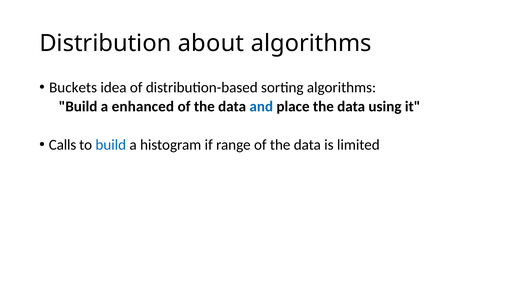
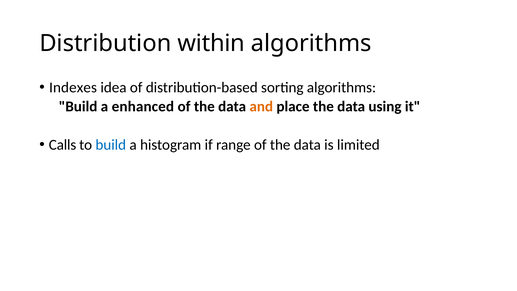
about: about -> within
Buckets: Buckets -> Indexes
and colour: blue -> orange
